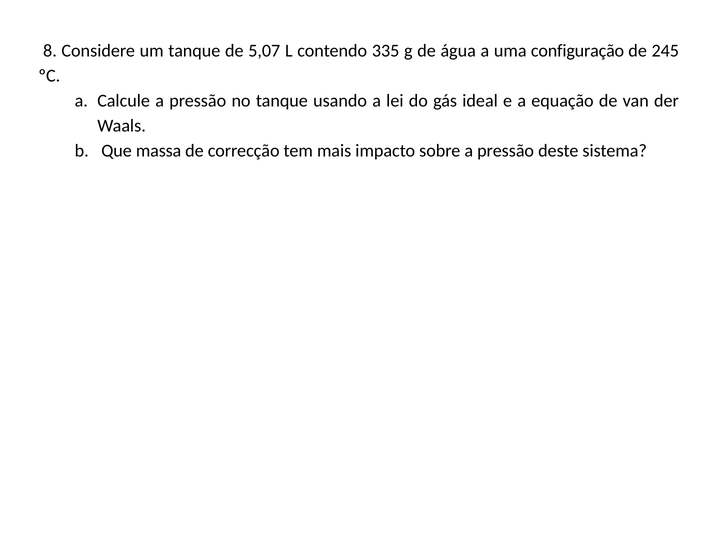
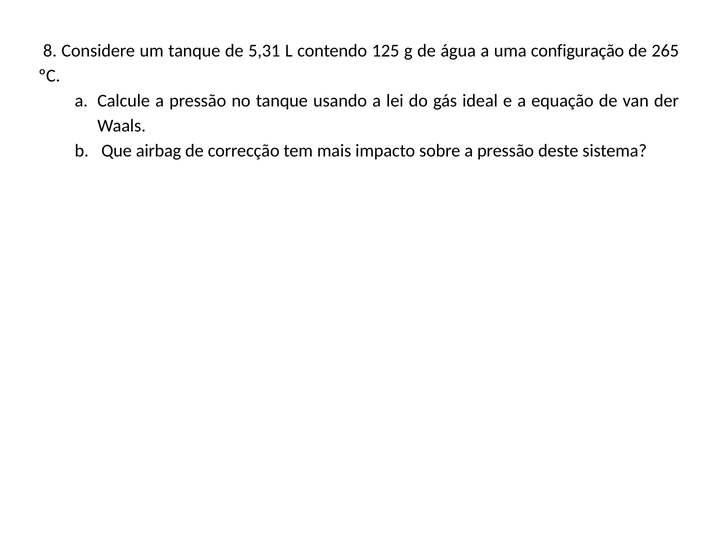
5,07: 5,07 -> 5,31
335: 335 -> 125
245: 245 -> 265
massa: massa -> airbag
